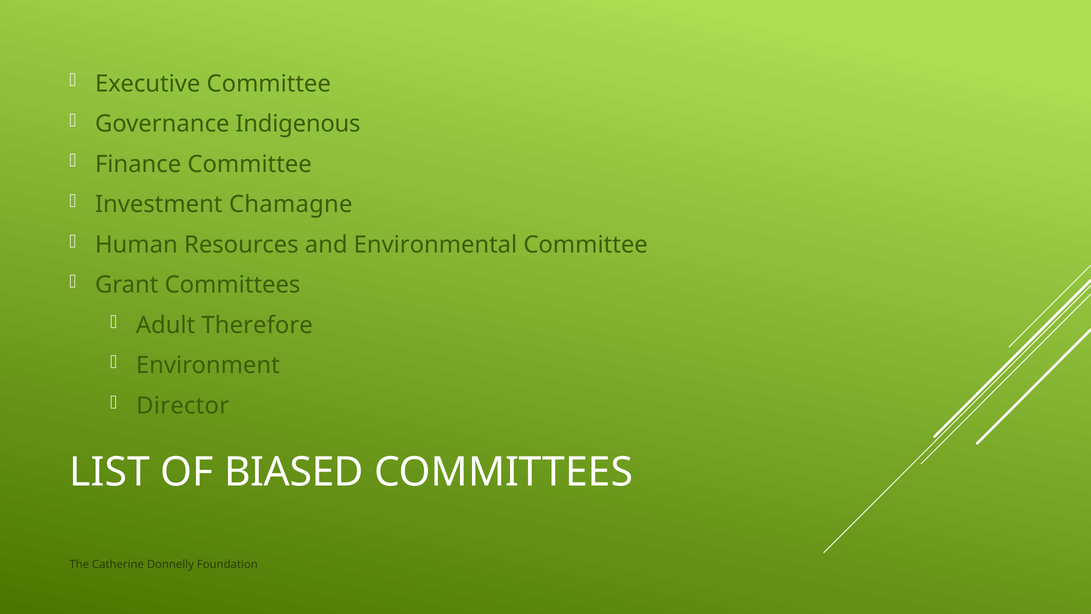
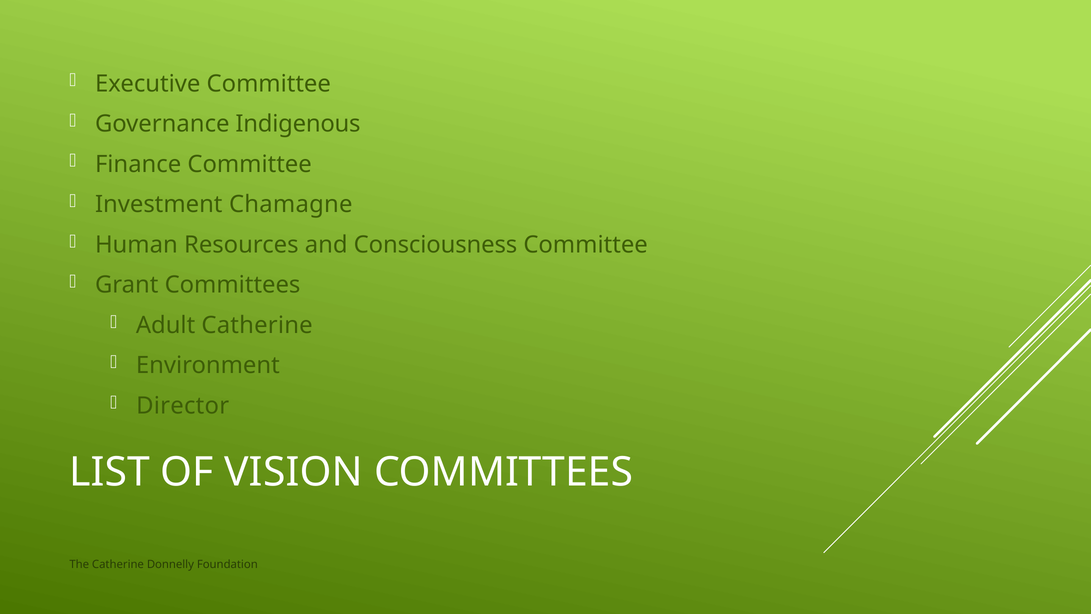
Environmental: Environmental -> Consciousness
Adult Therefore: Therefore -> Catherine
BIASED: BIASED -> VISION
